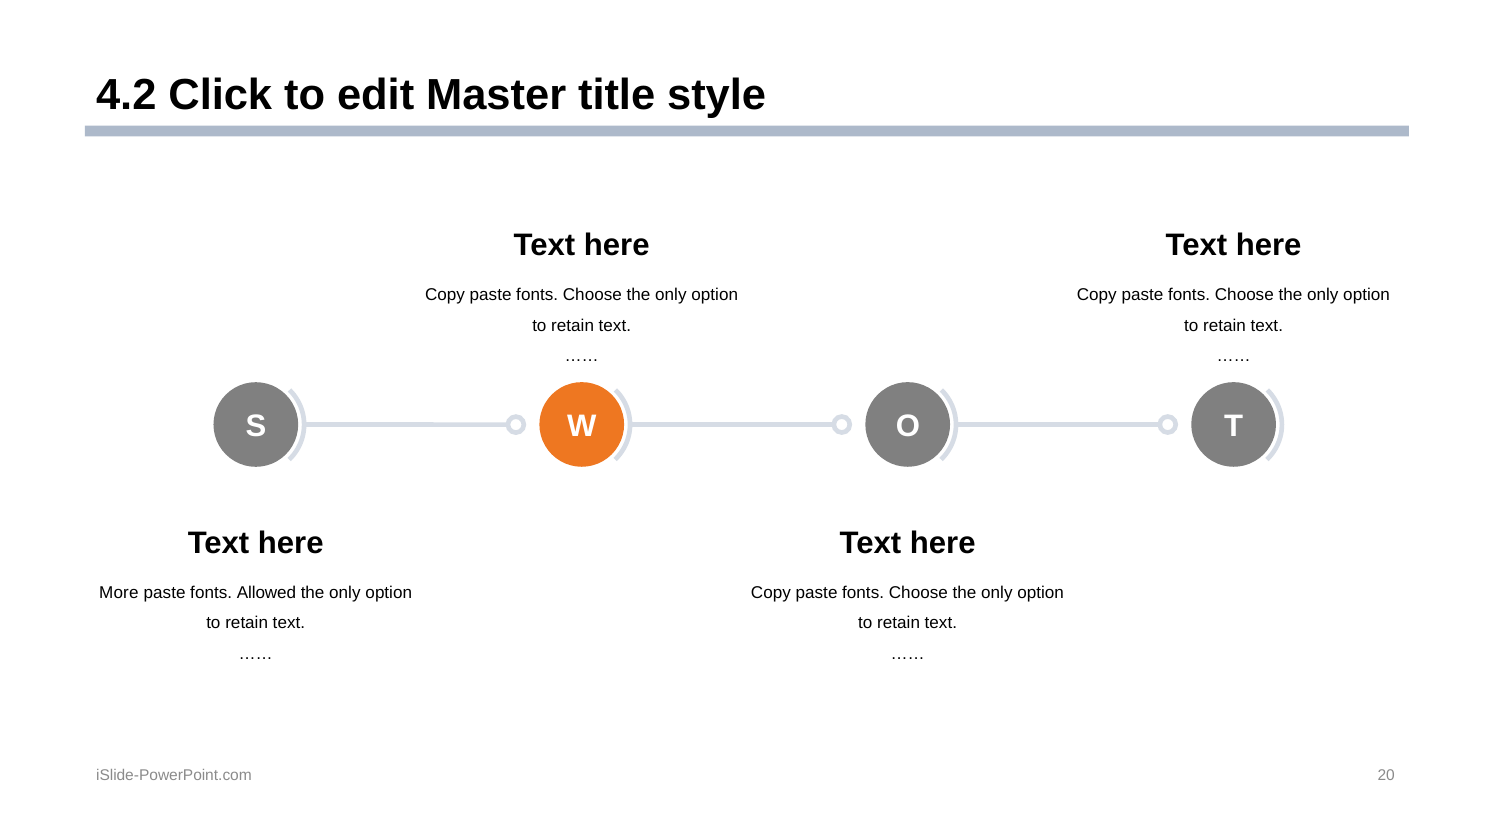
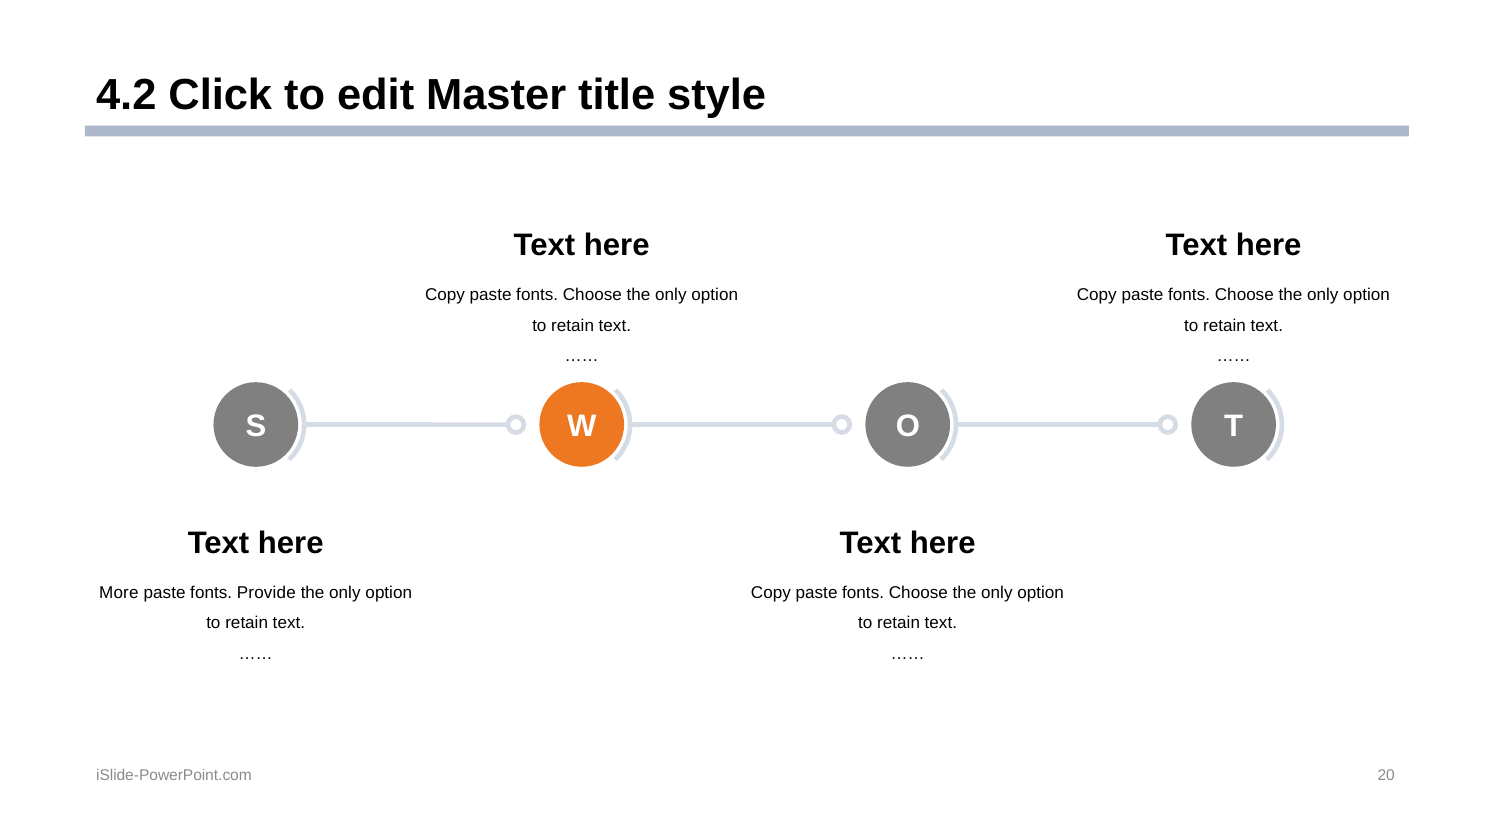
Allowed: Allowed -> Provide
